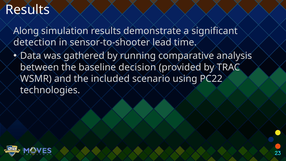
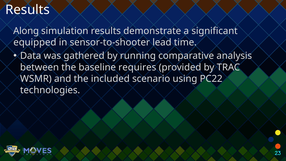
detection: detection -> equipped
decision: decision -> requires
